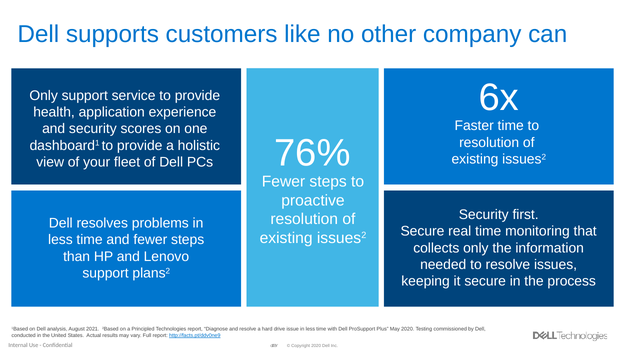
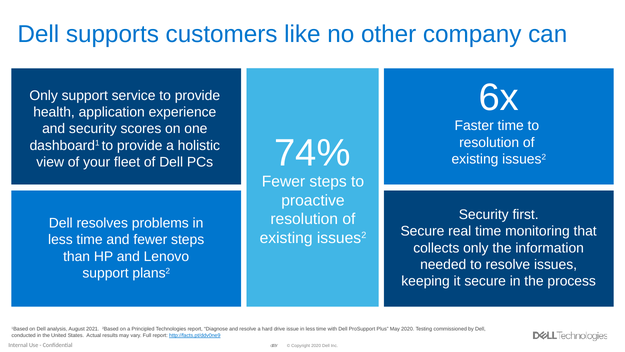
76%: 76% -> 74%
